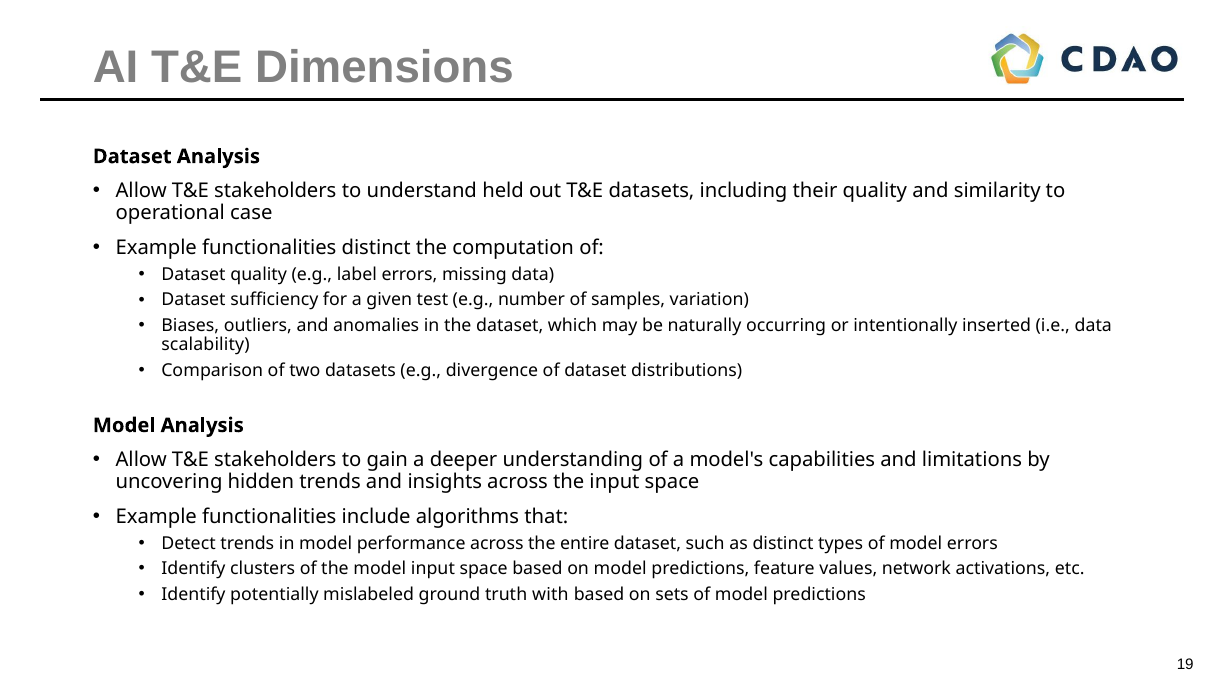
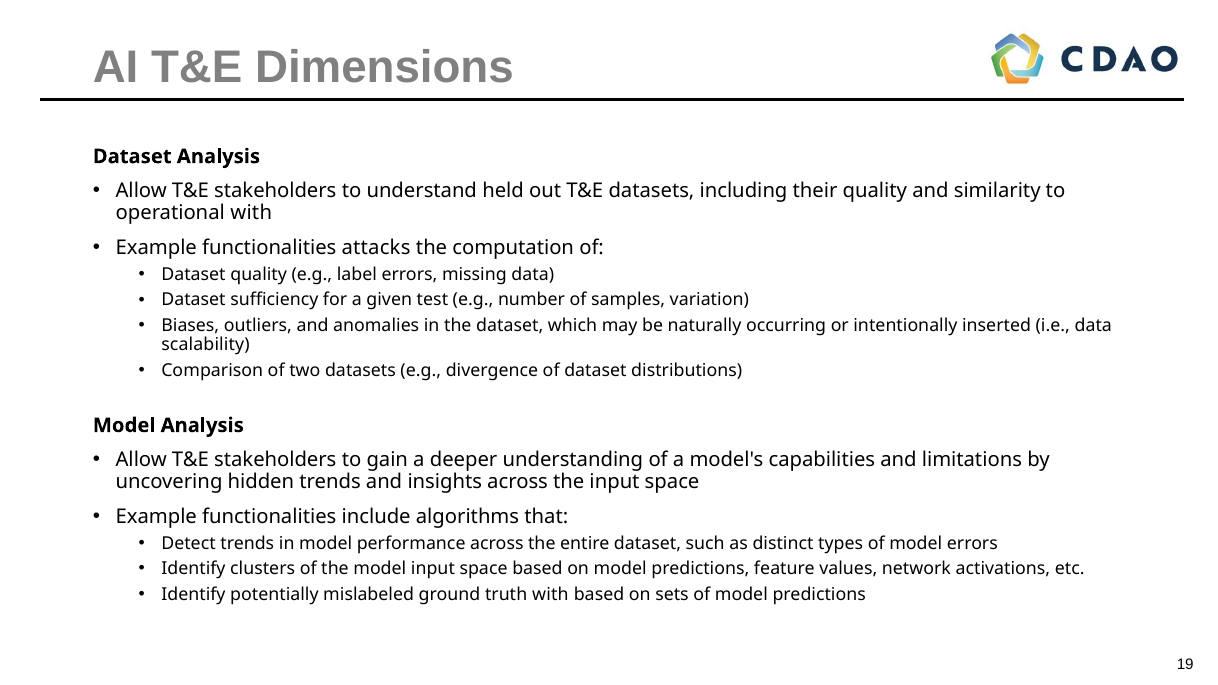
operational case: case -> with
functionalities distinct: distinct -> attacks
